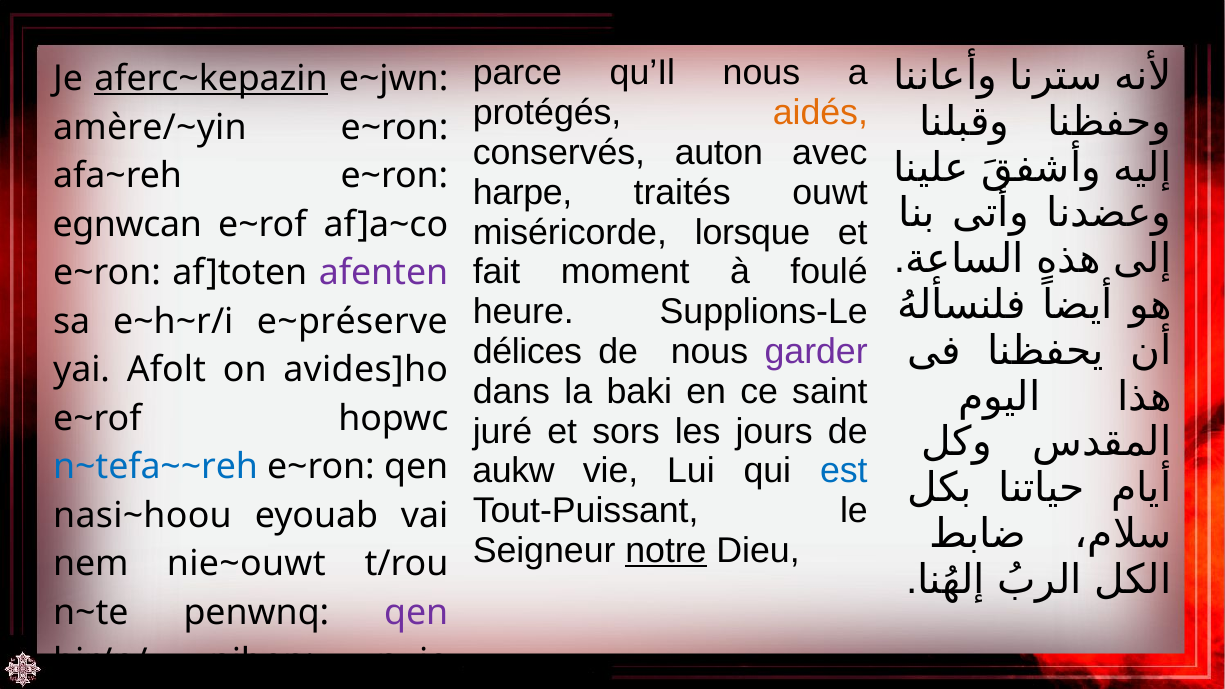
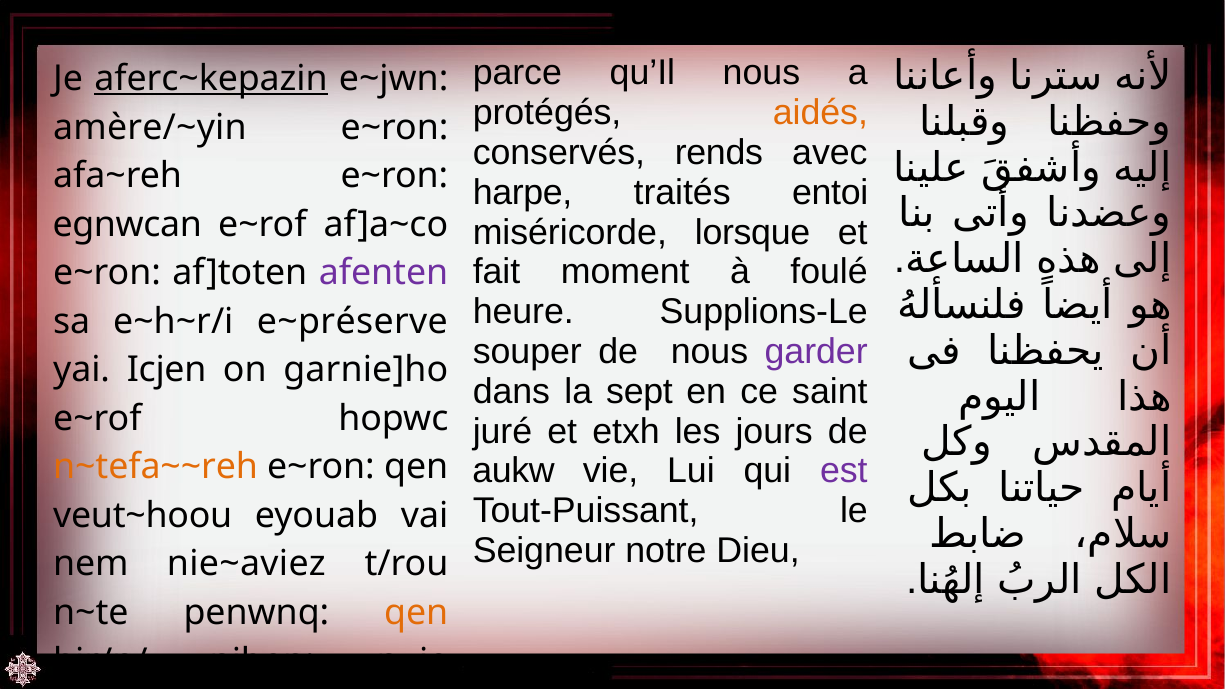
auton: auton -> rends
ouwt: ouwt -> entoi
délices: délices -> souper
Afolt: Afolt -> Icjen
avides]ho: avides]ho -> garnie]ho
baki: baki -> sept
sors: sors -> etxh
est colour: blue -> purple
n~tefa~~reh colour: blue -> orange
nasi~hoou: nasi~hoou -> veut~hoou
notre underline: present -> none
nie~ouwt: nie~ouwt -> nie~aviez
qen at (416, 613) colour: purple -> orange
